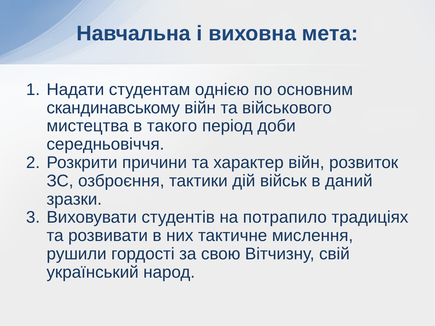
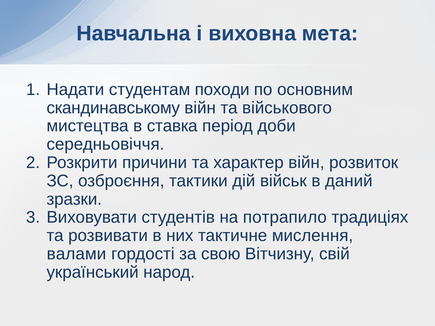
однією: однією -> походи
такого: такого -> ставка
рушили: рушили -> валами
